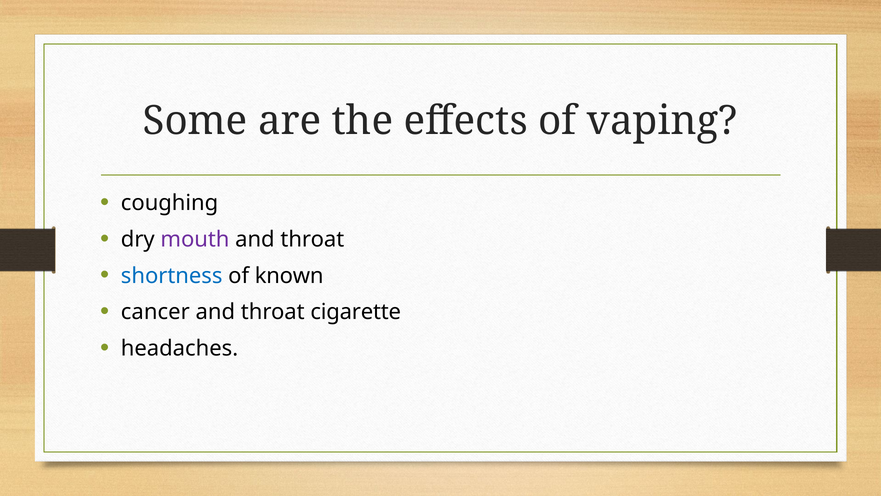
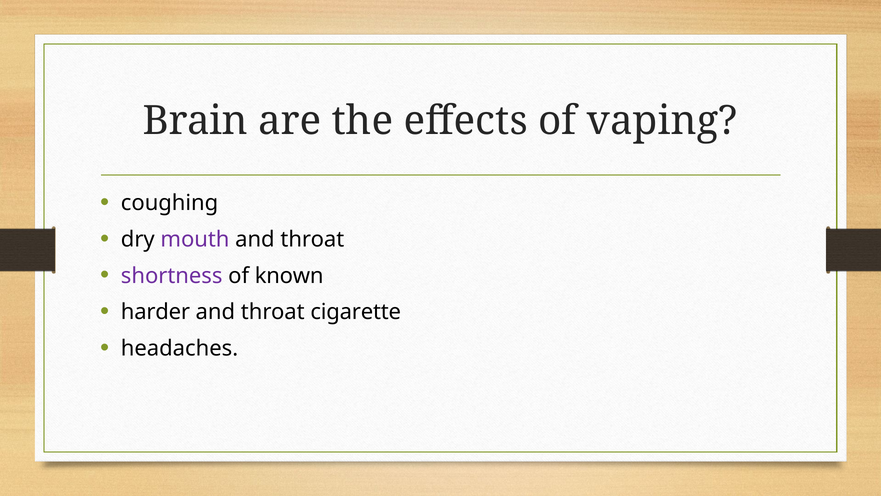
Some: Some -> Brain
shortness colour: blue -> purple
cancer: cancer -> harder
